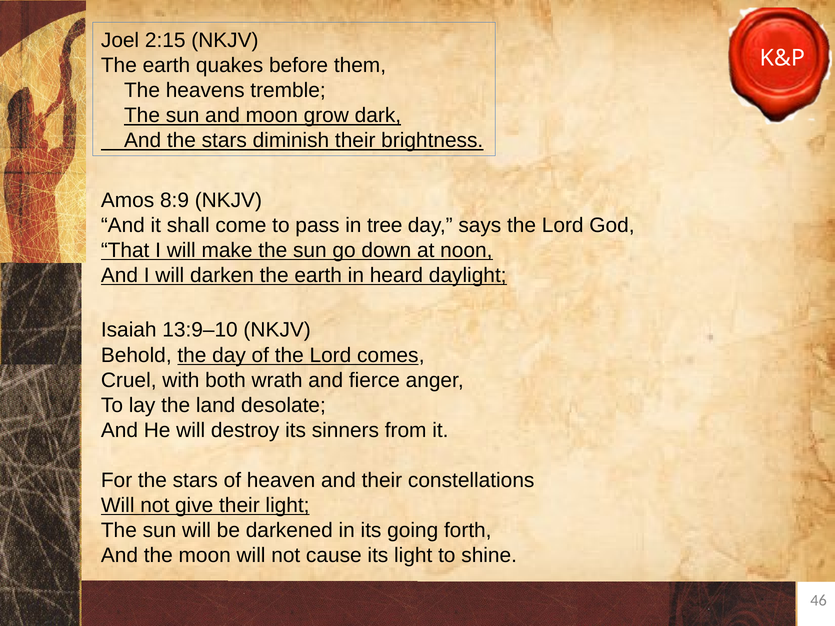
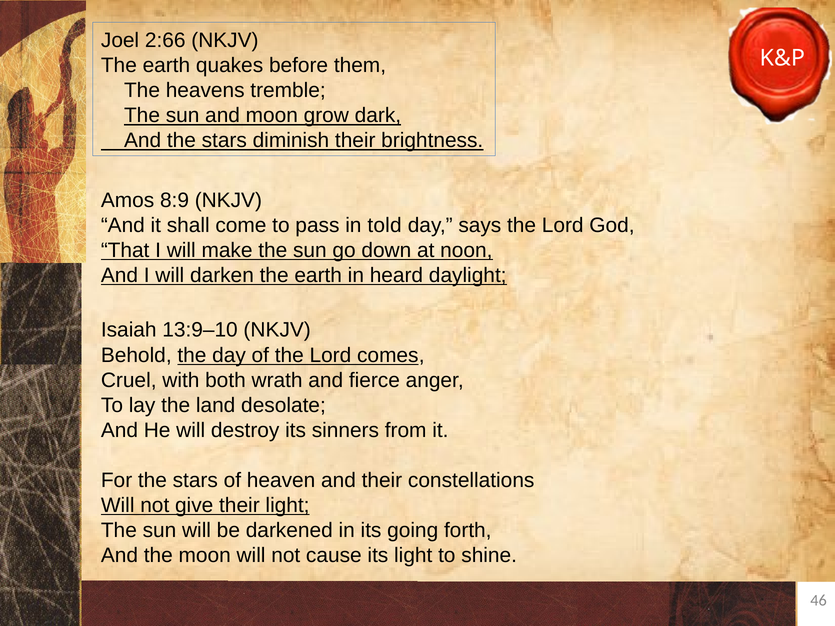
2:15: 2:15 -> 2:66
tree: tree -> told
